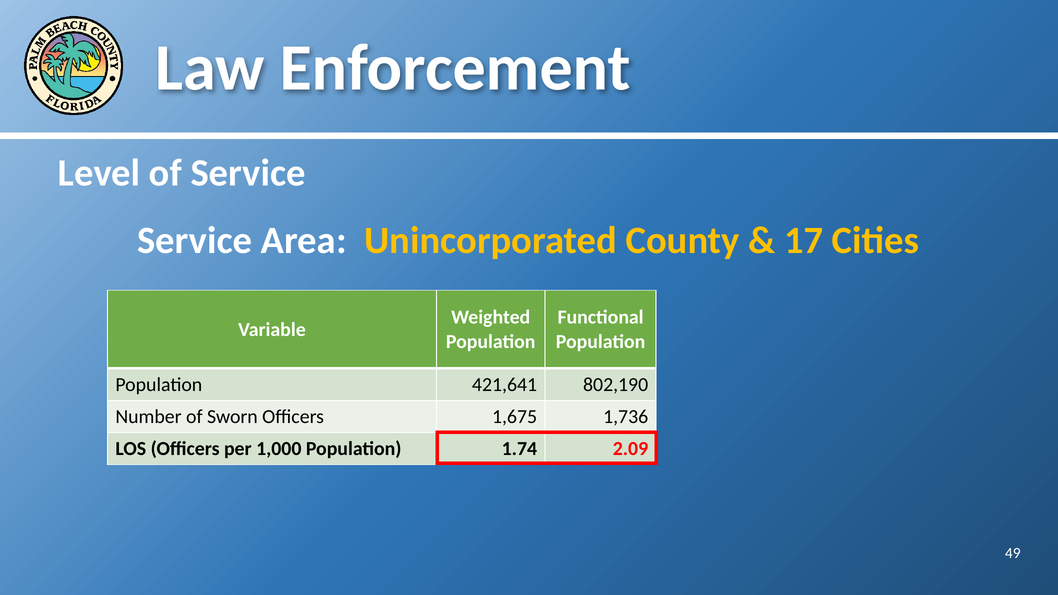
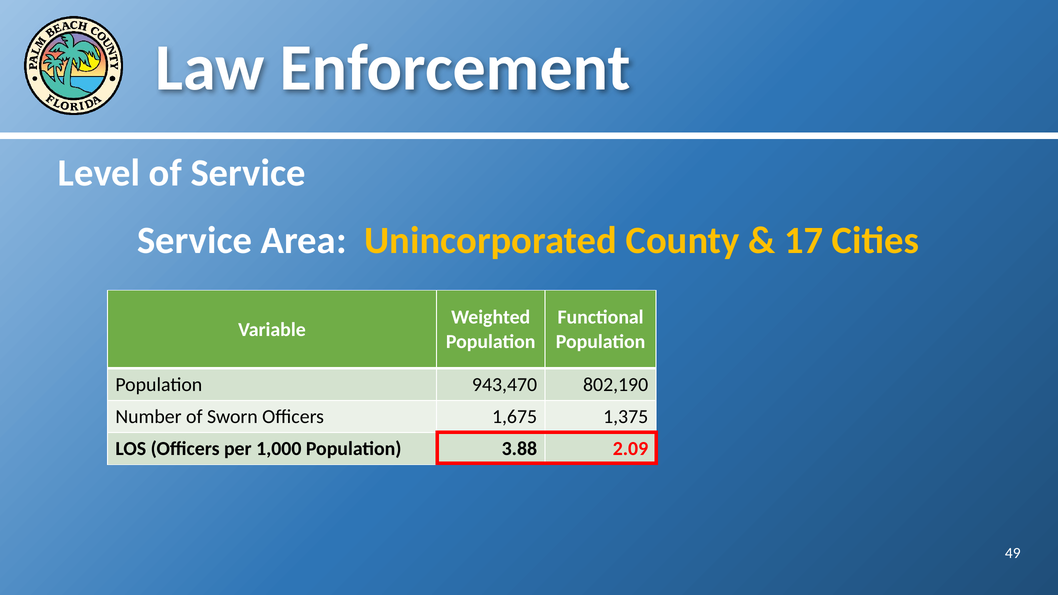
421,641: 421,641 -> 943,470
1,736: 1,736 -> 1,375
1.74: 1.74 -> 3.88
